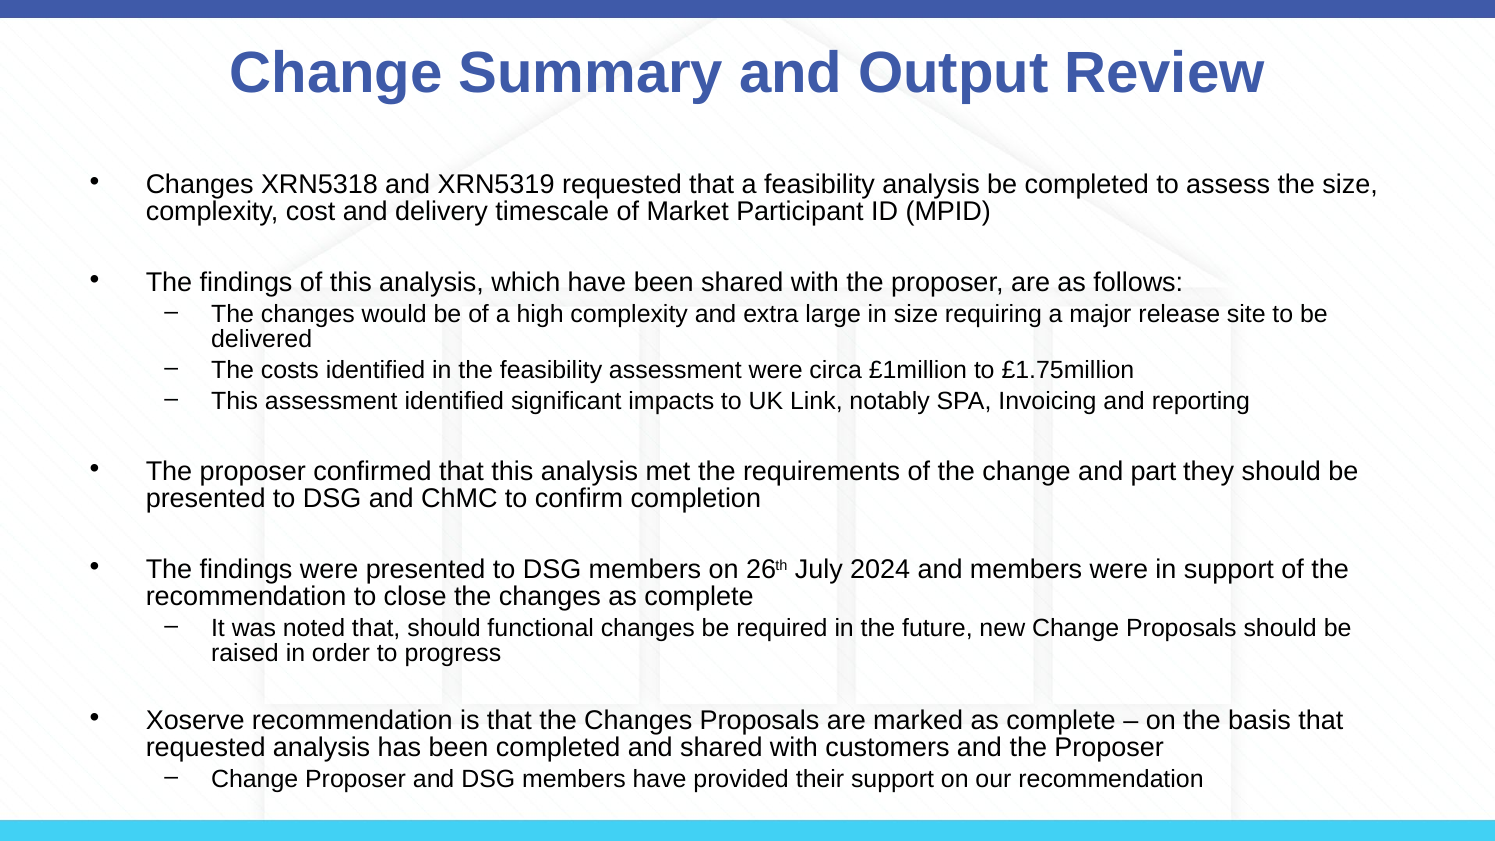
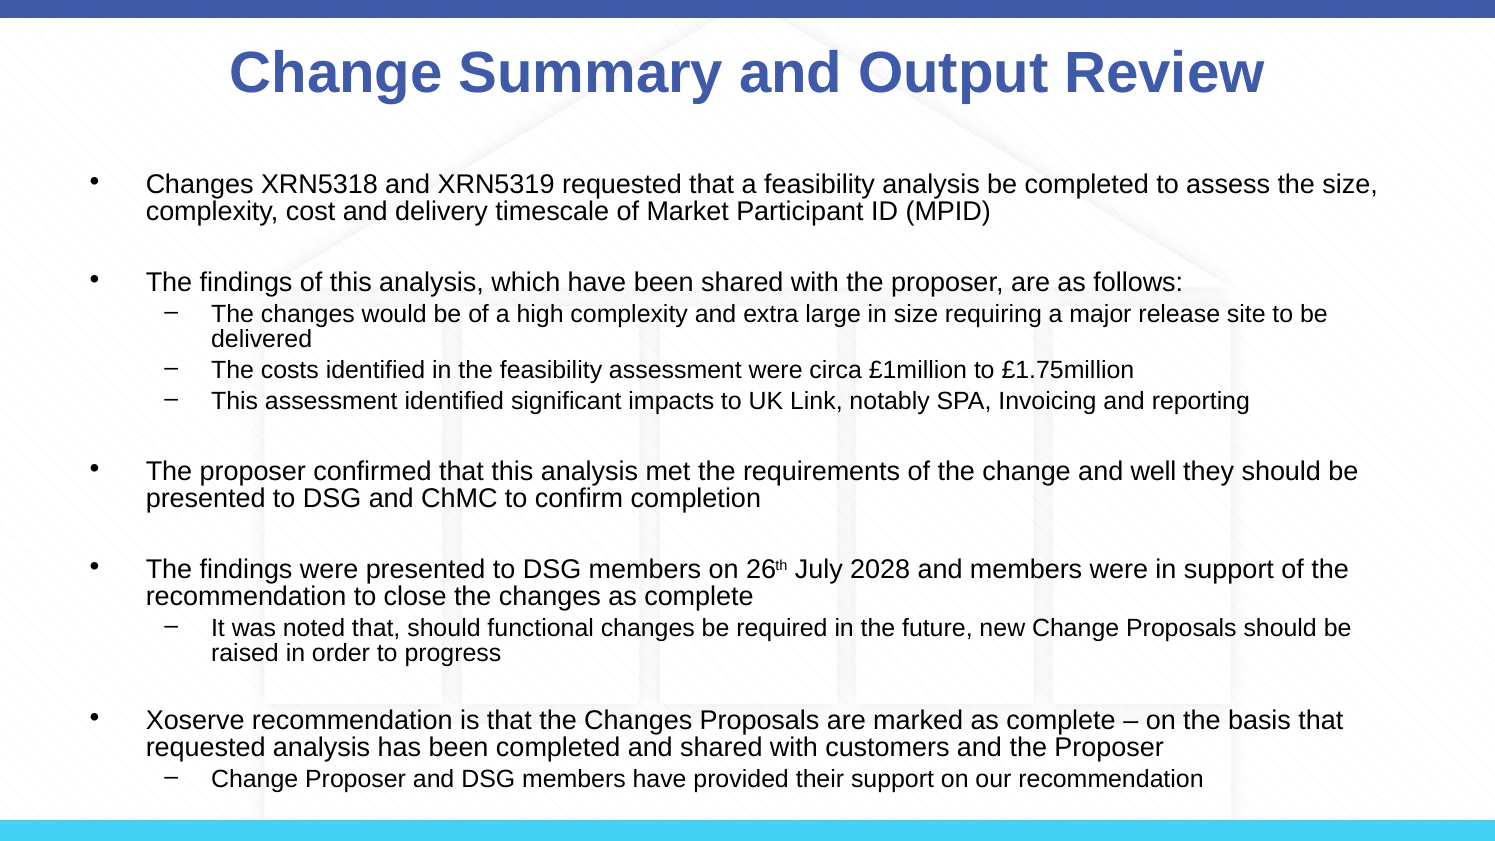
part: part -> well
2024: 2024 -> 2028
